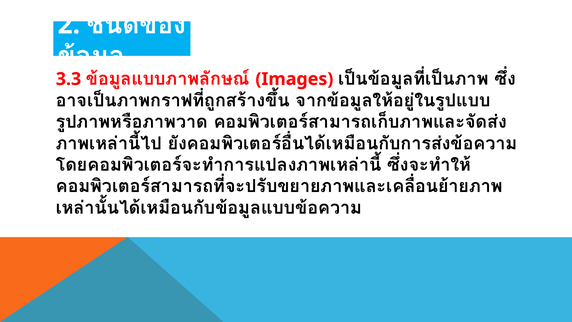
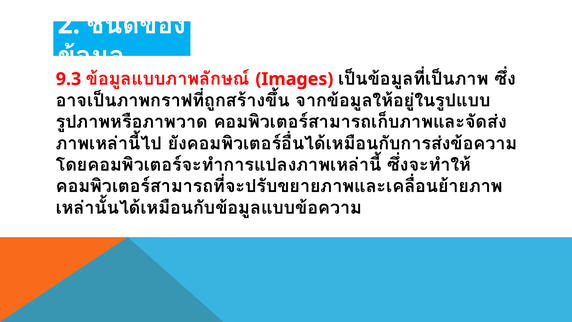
3.3: 3.3 -> 9.3
